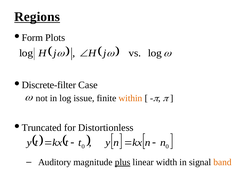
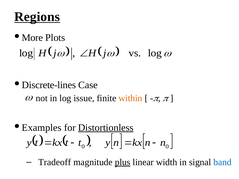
Form: Form -> More
Discrete-filter: Discrete-filter -> Discrete-lines
Truncated: Truncated -> Examples
Distortionless underline: none -> present
Auditory: Auditory -> Tradeoff
band colour: orange -> blue
